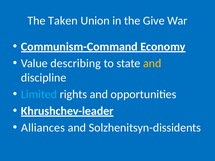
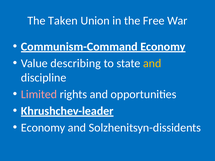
Give: Give -> Free
Limited colour: light blue -> pink
Alliances at (43, 128): Alliances -> Economy
